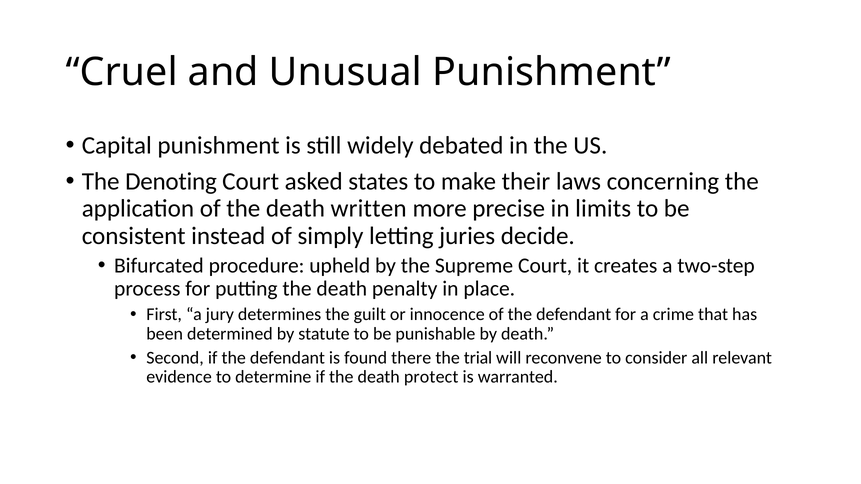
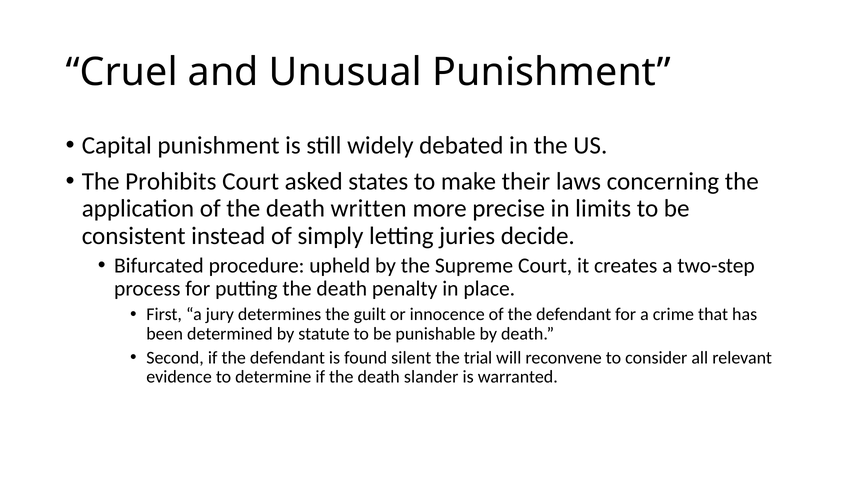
Denoting: Denoting -> Prohibits
there: there -> silent
protect: protect -> slander
